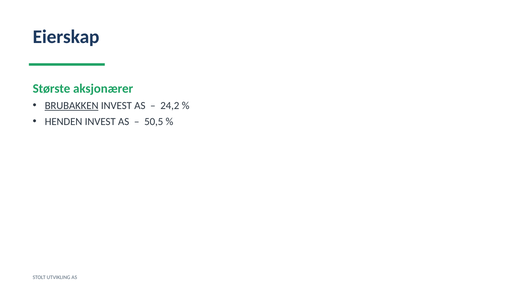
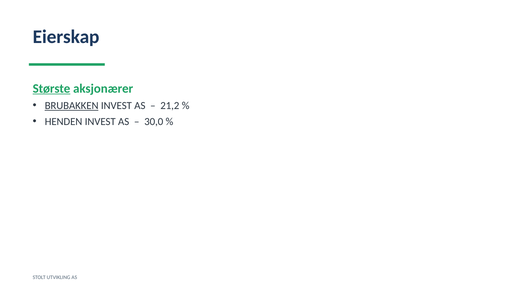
Største underline: none -> present
24,2: 24,2 -> 21,2
50,5: 50,5 -> 30,0
